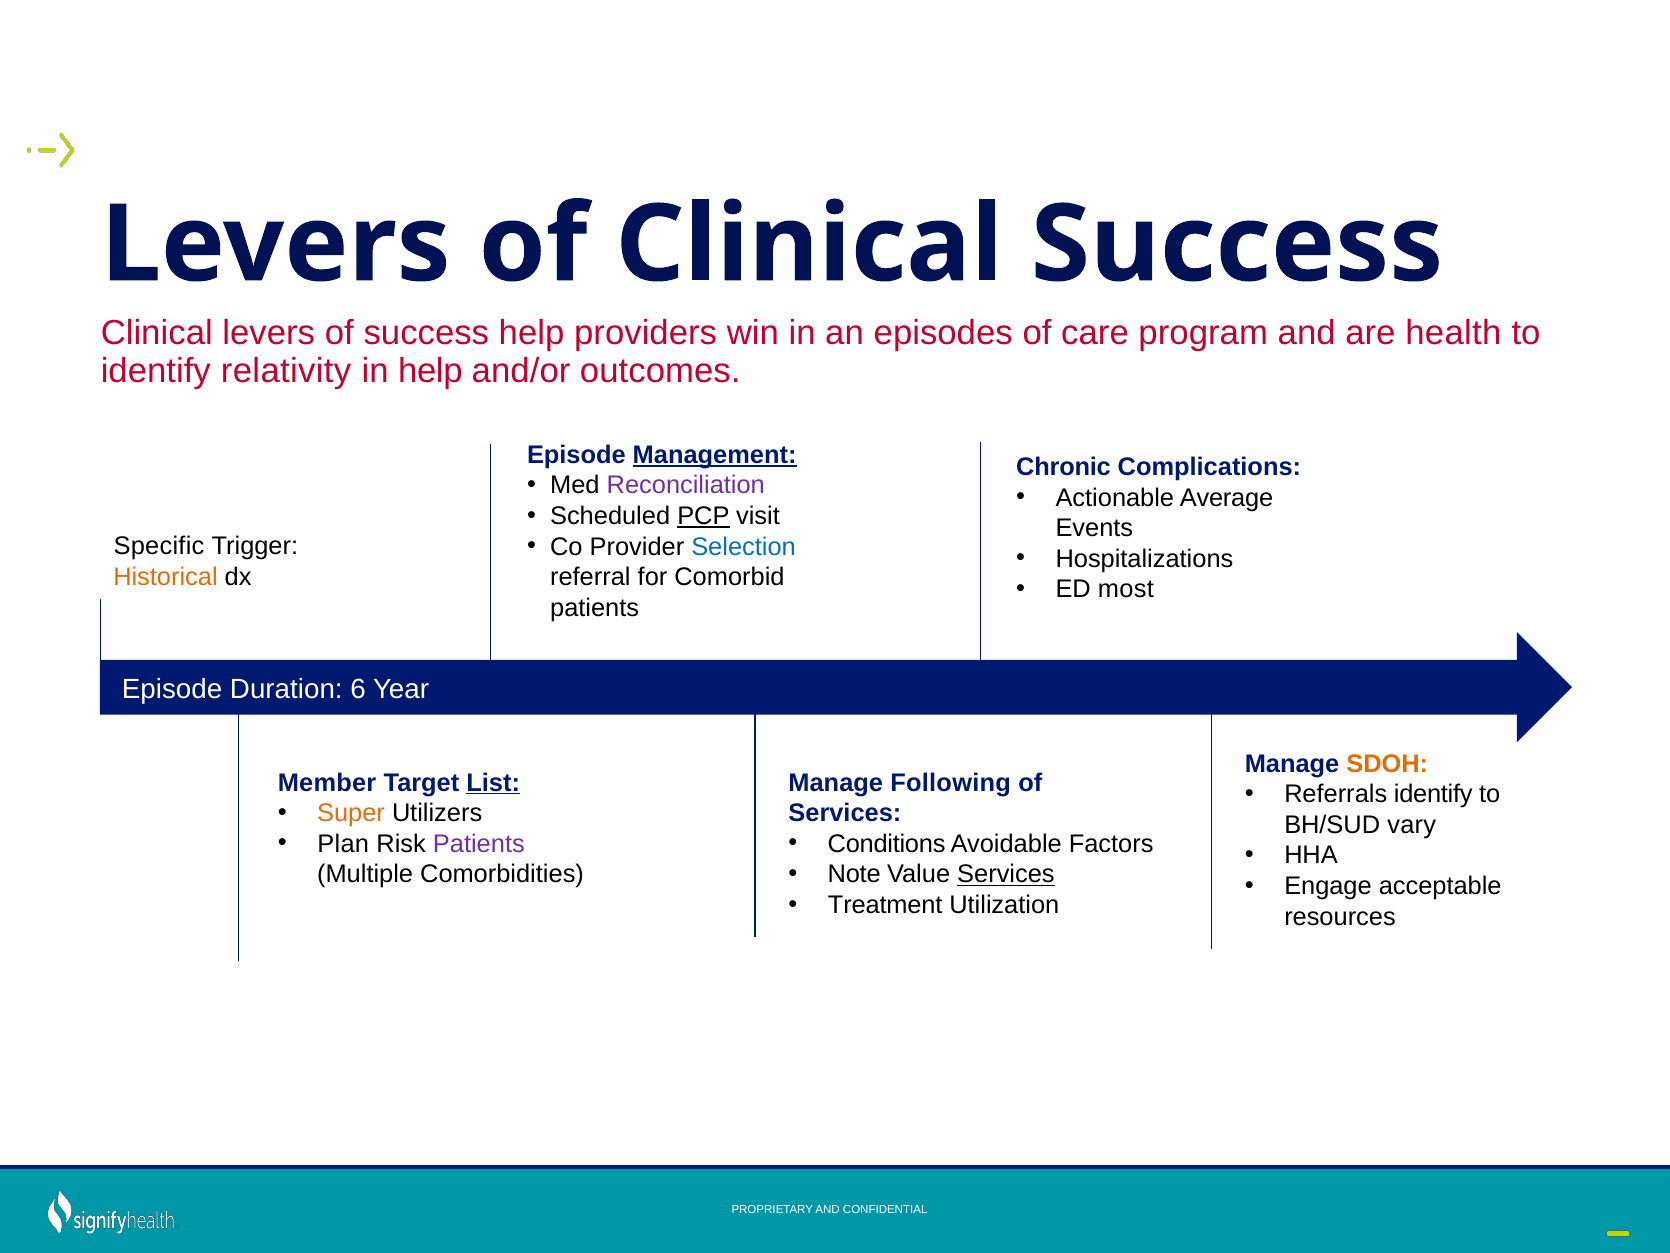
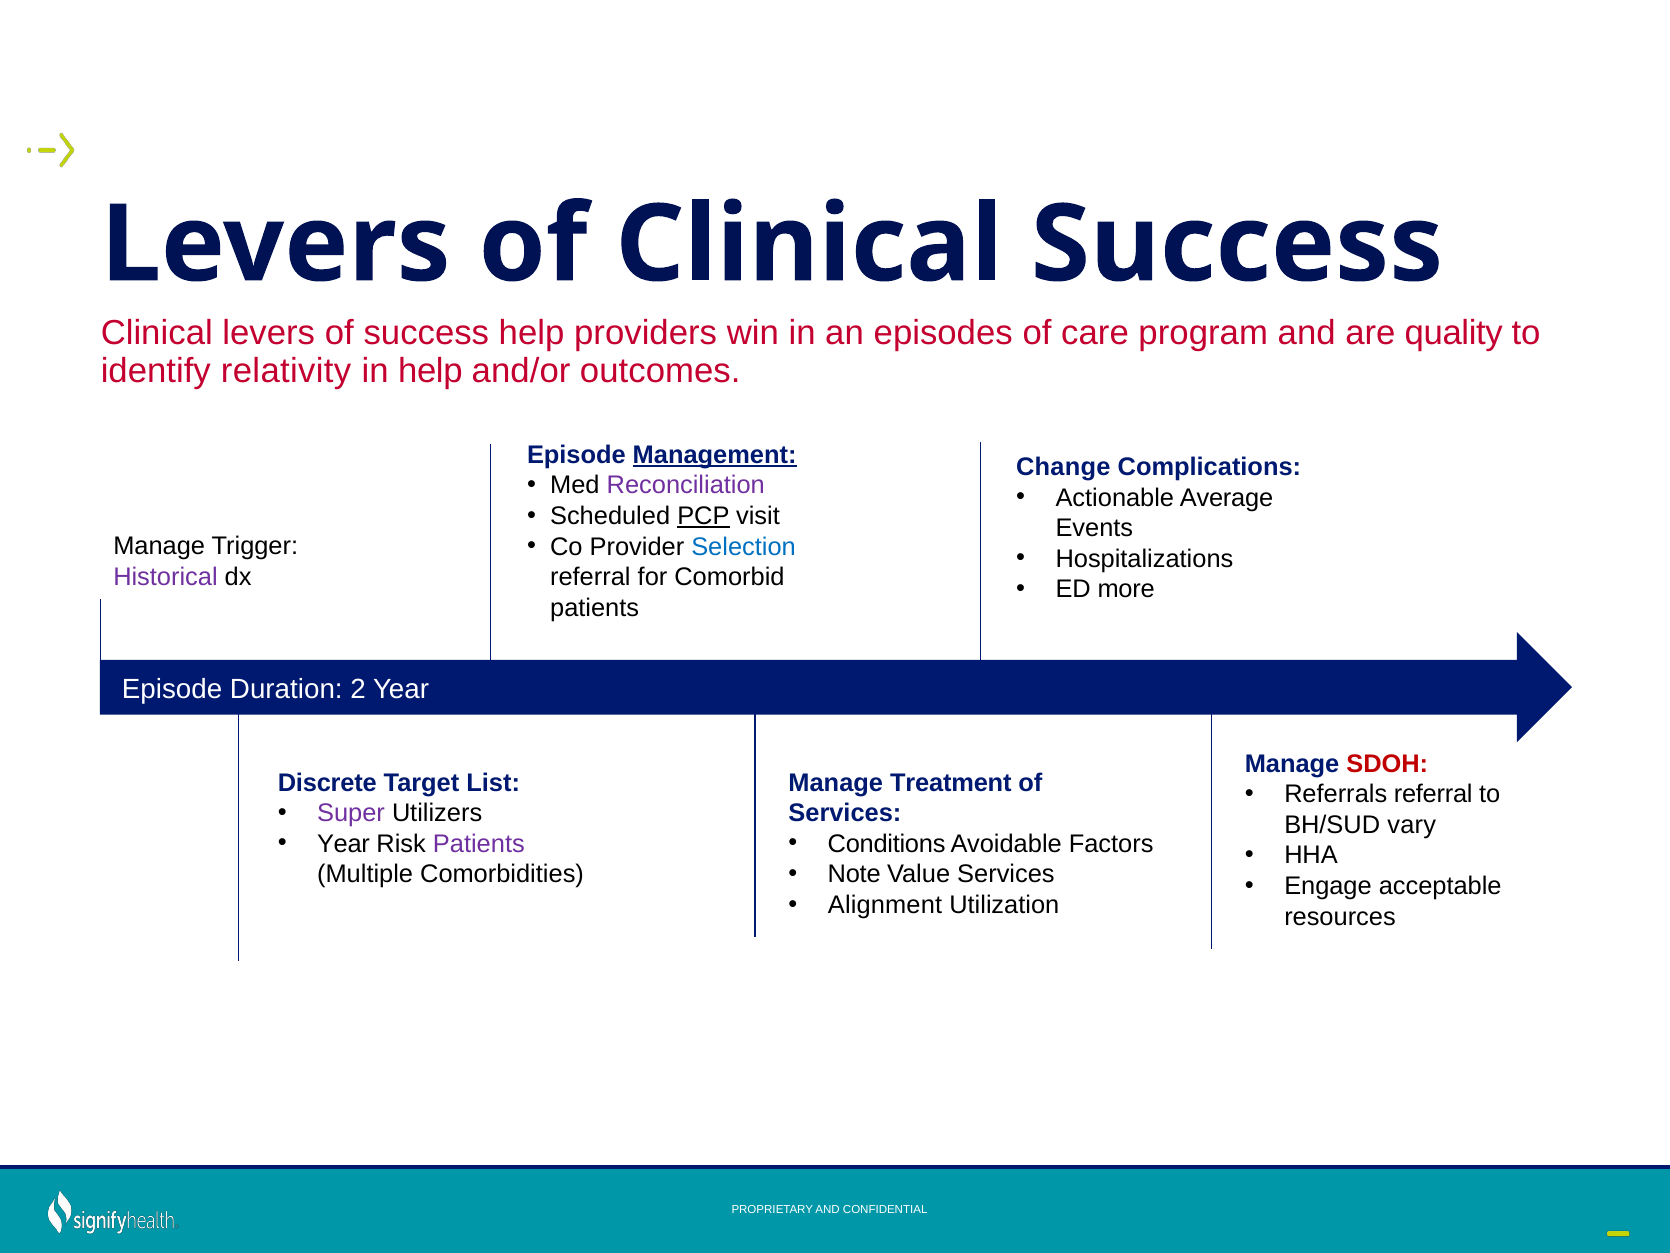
health: health -> quality
Chronic: Chronic -> Change
Specific at (159, 546): Specific -> Manage
Historical colour: orange -> purple
most: most -> more
6: 6 -> 2
SDOH colour: orange -> red
Member: Member -> Discrete
List underline: present -> none
Following: Following -> Treatment
Referrals identify: identify -> referral
Super colour: orange -> purple
Plan at (343, 844): Plan -> Year
Services at (1006, 874) underline: present -> none
Treatment: Treatment -> Alignment
